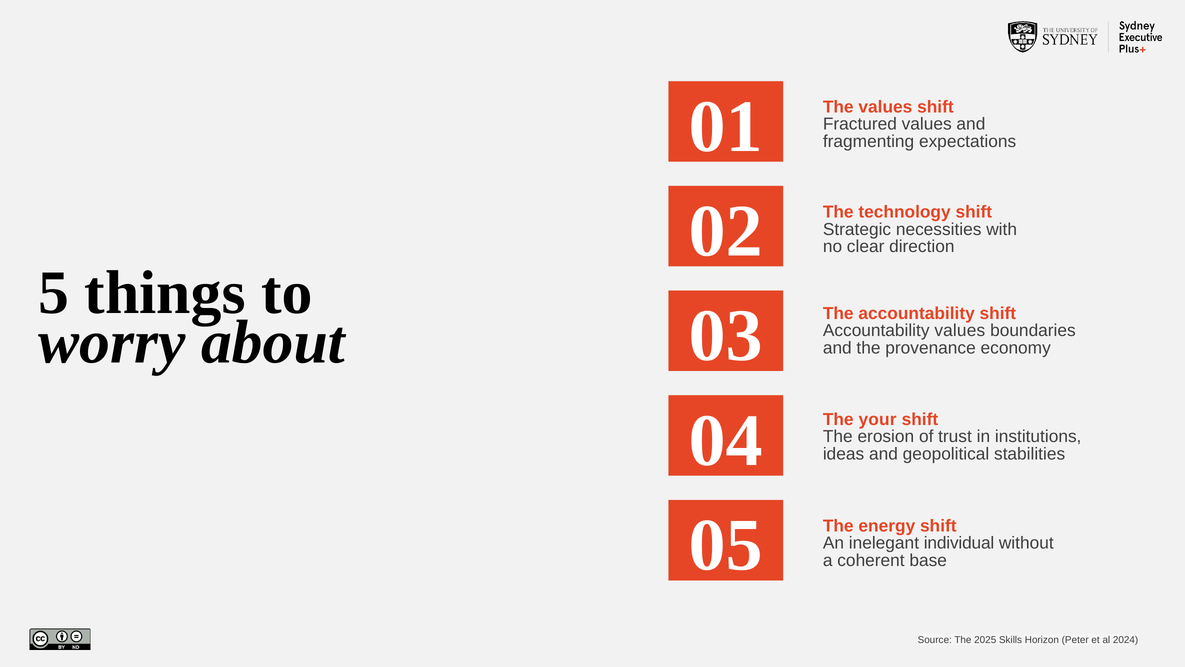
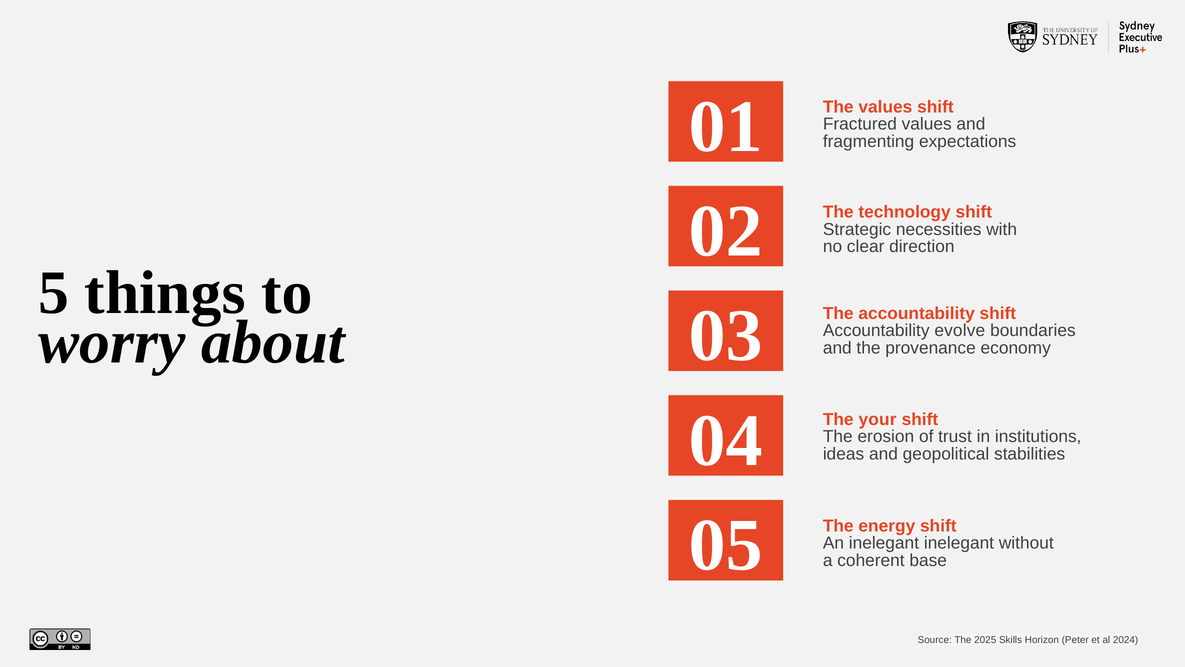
Accountability values: values -> evolve
inelegant individual: individual -> inelegant
